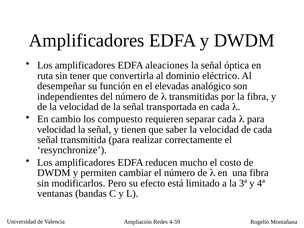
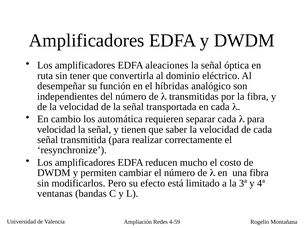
elevadas: elevadas -> híbridas
compuesto: compuesto -> automática
